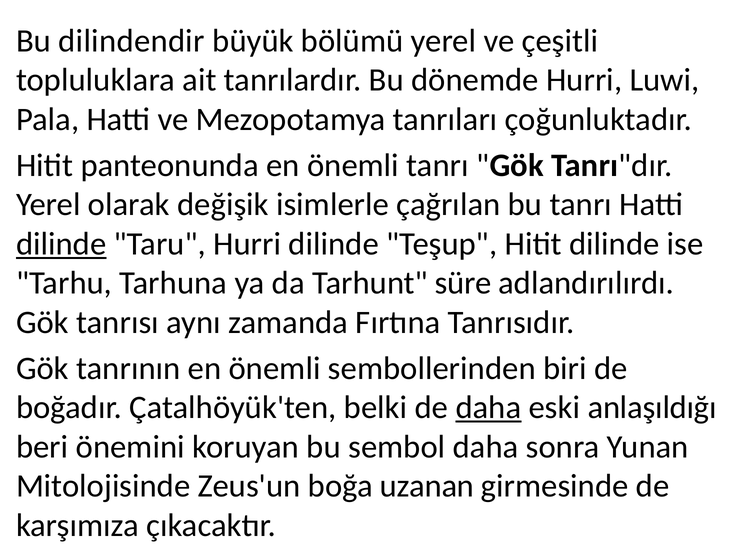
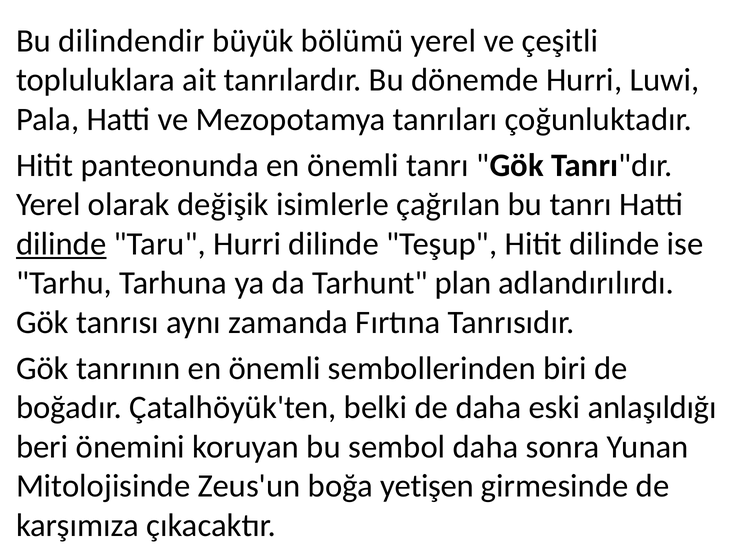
süre: süre -> plan
daha at (488, 408) underline: present -> none
uzanan: uzanan -> yetişen
